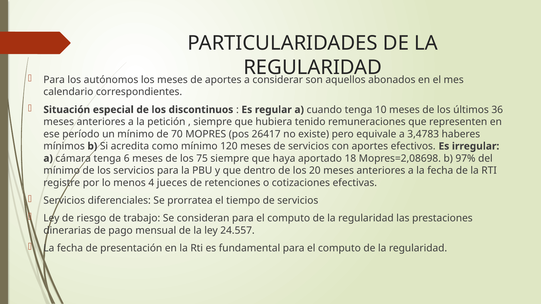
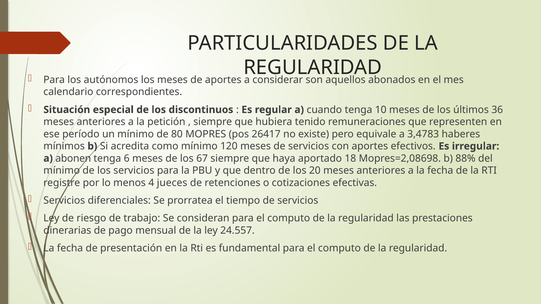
70: 70 -> 80
cámara: cámara -> abonen
75: 75 -> 67
97%: 97% -> 88%
